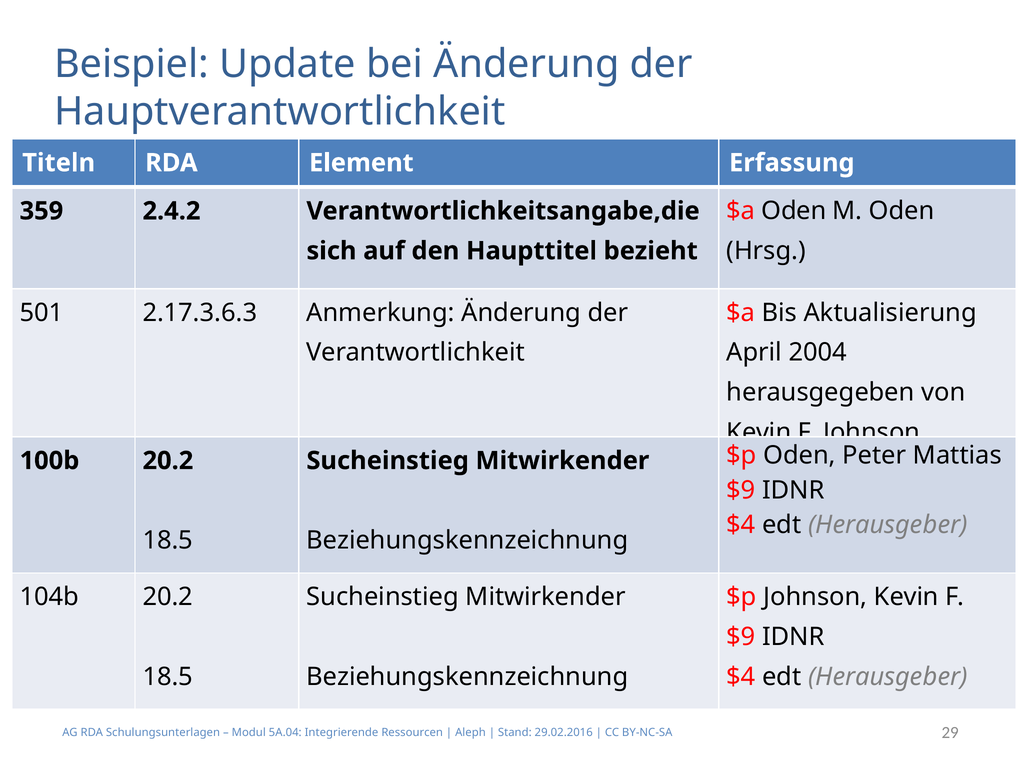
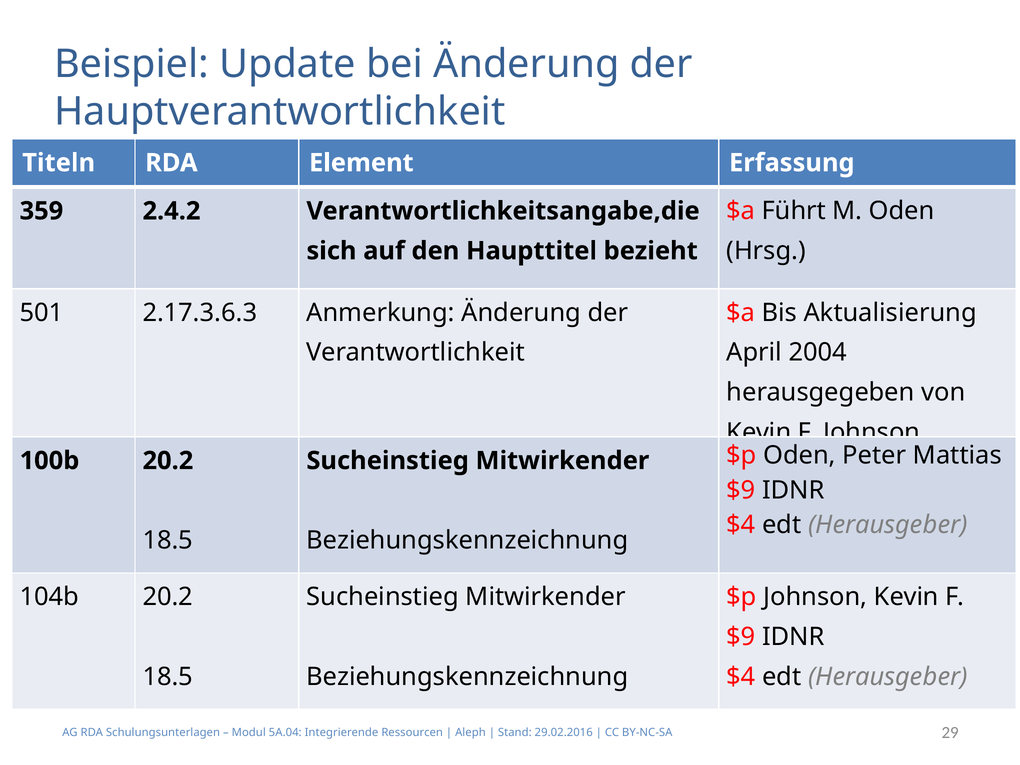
$a Oden: Oden -> Führt
